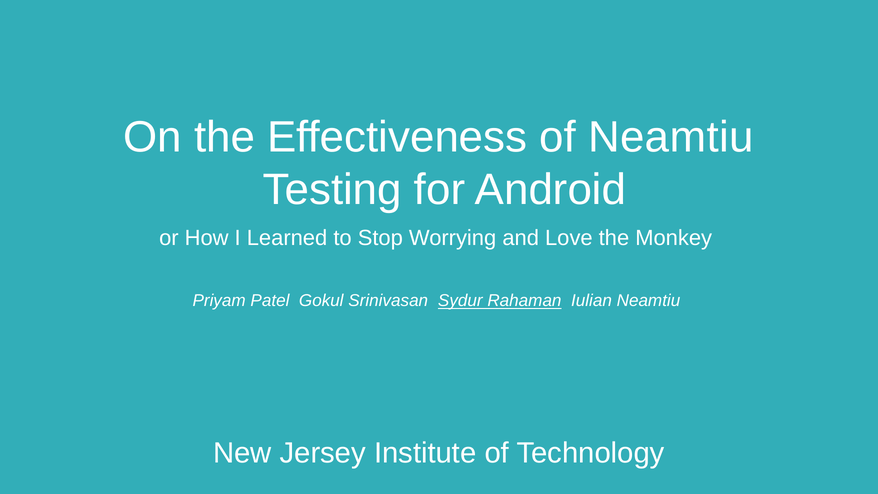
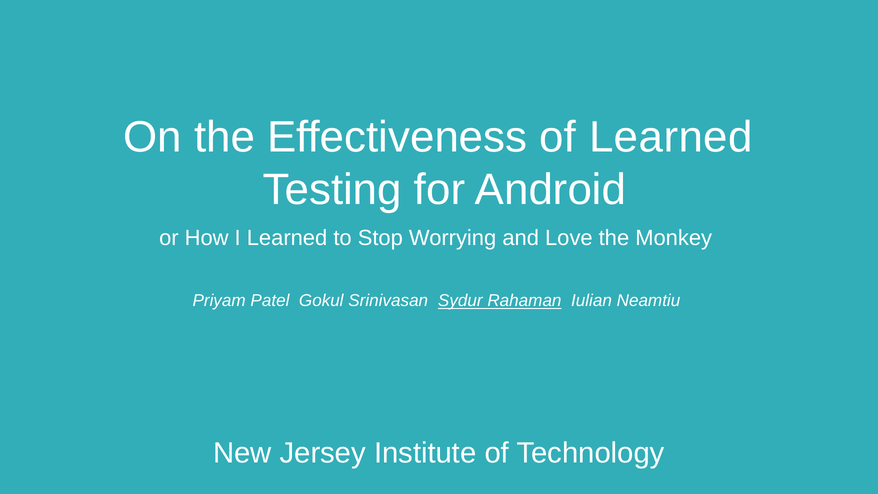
of Neamtiu: Neamtiu -> Learned
